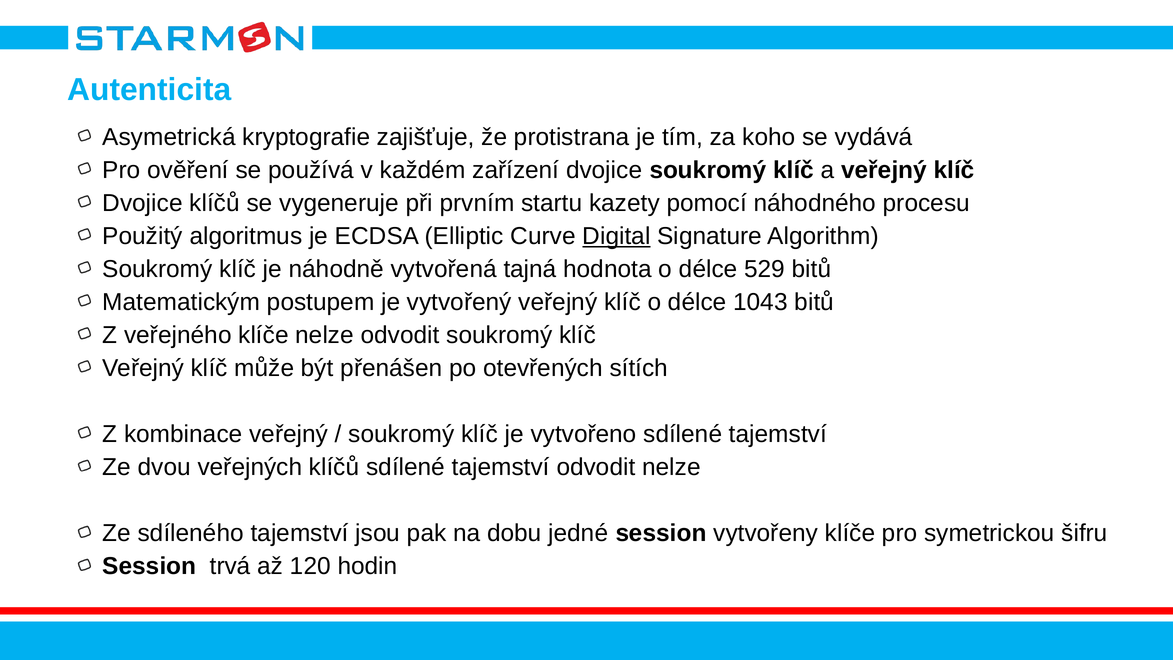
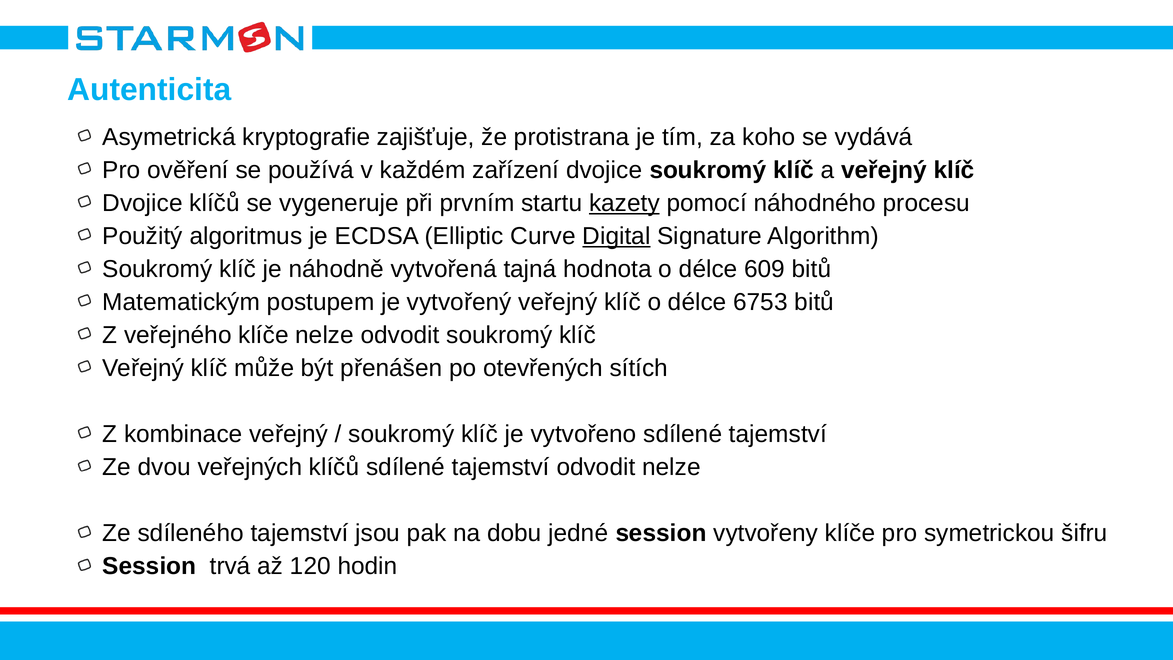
kazety underline: none -> present
529: 529 -> 609
1043: 1043 -> 6753
